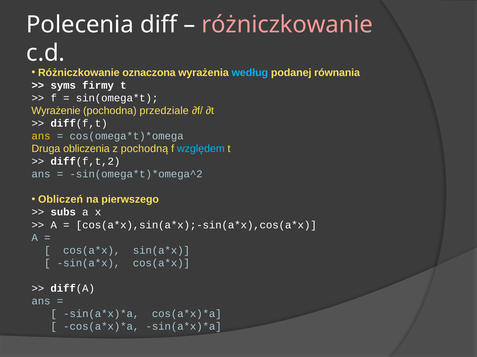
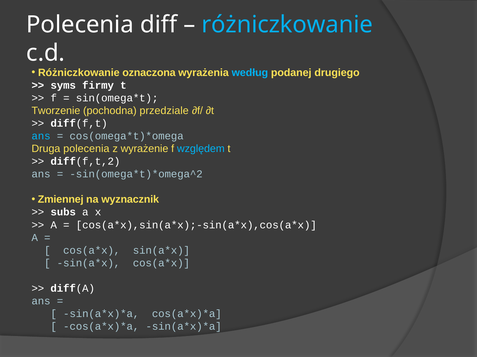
różniczkowanie at (287, 25) colour: pink -> light blue
równania: równania -> drugiego
Wyrażenie: Wyrażenie -> Tworzenie
ans at (41, 136) colour: yellow -> light blue
Druga obliczenia: obliczenia -> polecenia
pochodną: pochodną -> wyrażenie
Obliczeń: Obliczeń -> Zmiennej
pierwszego: pierwszego -> wyznacznik
